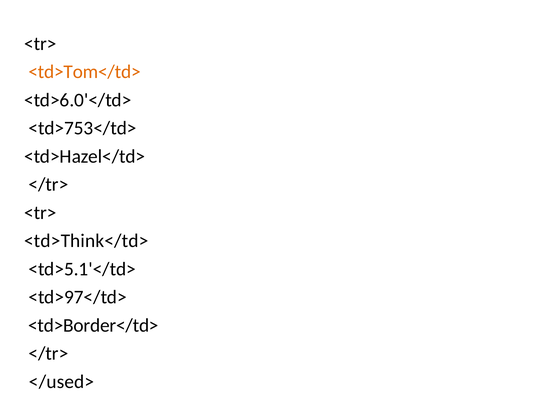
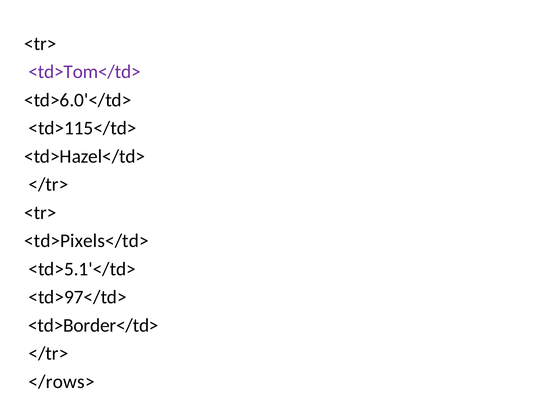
<td>Tom</td> colour: orange -> purple
<td>753</td>: <td>753</td> -> <td>115</td>
<td>Think</td>: <td>Think</td> -> <td>Pixels</td>
</used>: </used> -> </rows>
